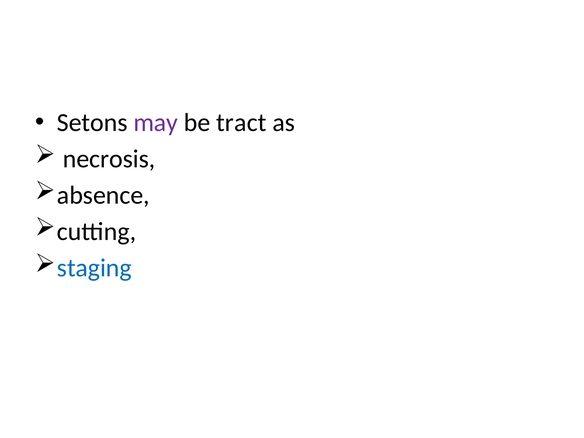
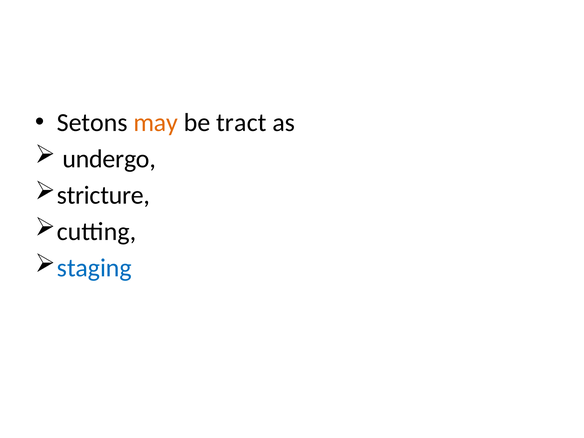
may colour: purple -> orange
necrosis: necrosis -> undergo
absence: absence -> stricture
